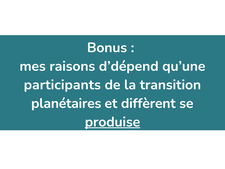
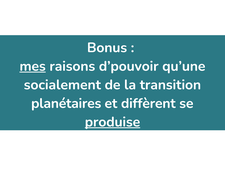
mes underline: none -> present
d’dépend: d’dépend -> d’pouvoir
participants: participants -> socialement
